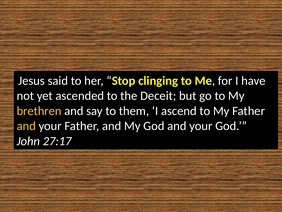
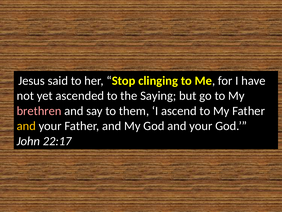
Deceit: Deceit -> Saying
brethren colour: yellow -> pink
27:17: 27:17 -> 22:17
